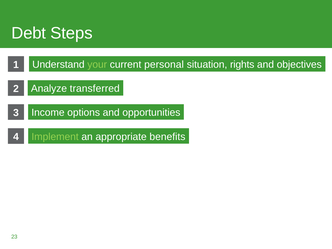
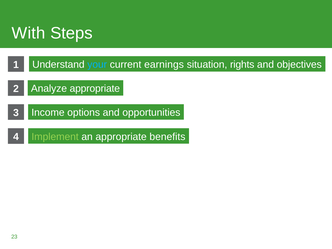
Debt: Debt -> With
your colour: light green -> light blue
personal: personal -> earnings
Analyze transferred: transferred -> appropriate
